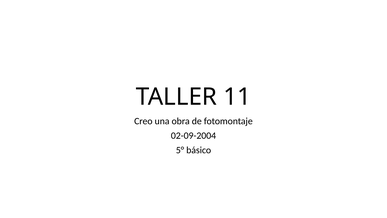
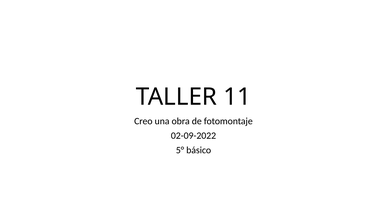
02-09-2004: 02-09-2004 -> 02-09-2022
